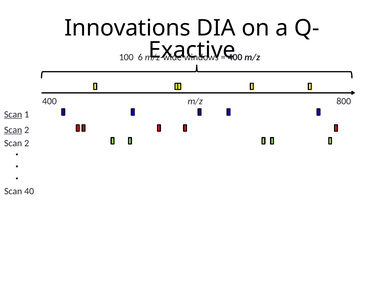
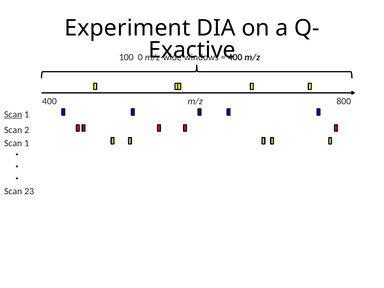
Innovations: Innovations -> Experiment
6: 6 -> 0
Scan at (13, 130) underline: present -> none
2 at (27, 143): 2 -> 1
40: 40 -> 23
